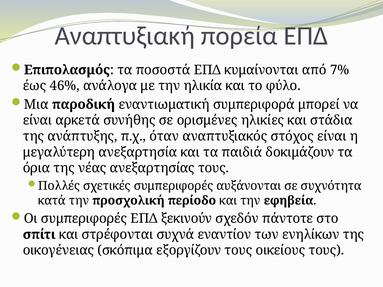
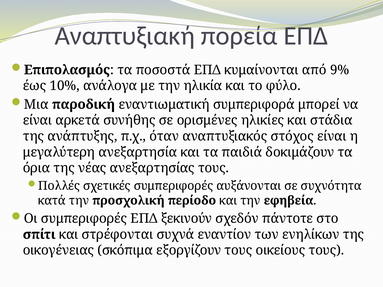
7%: 7% -> 9%
46%: 46% -> 10%
